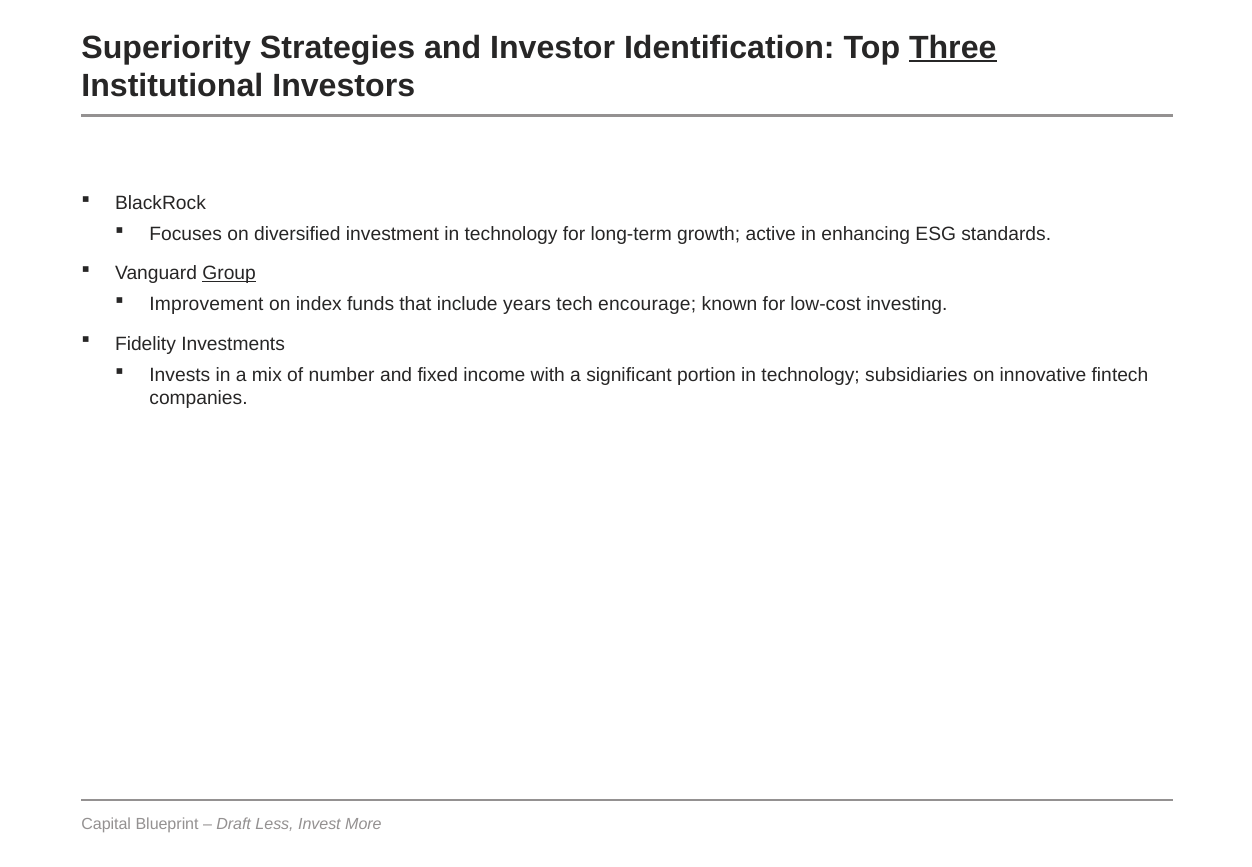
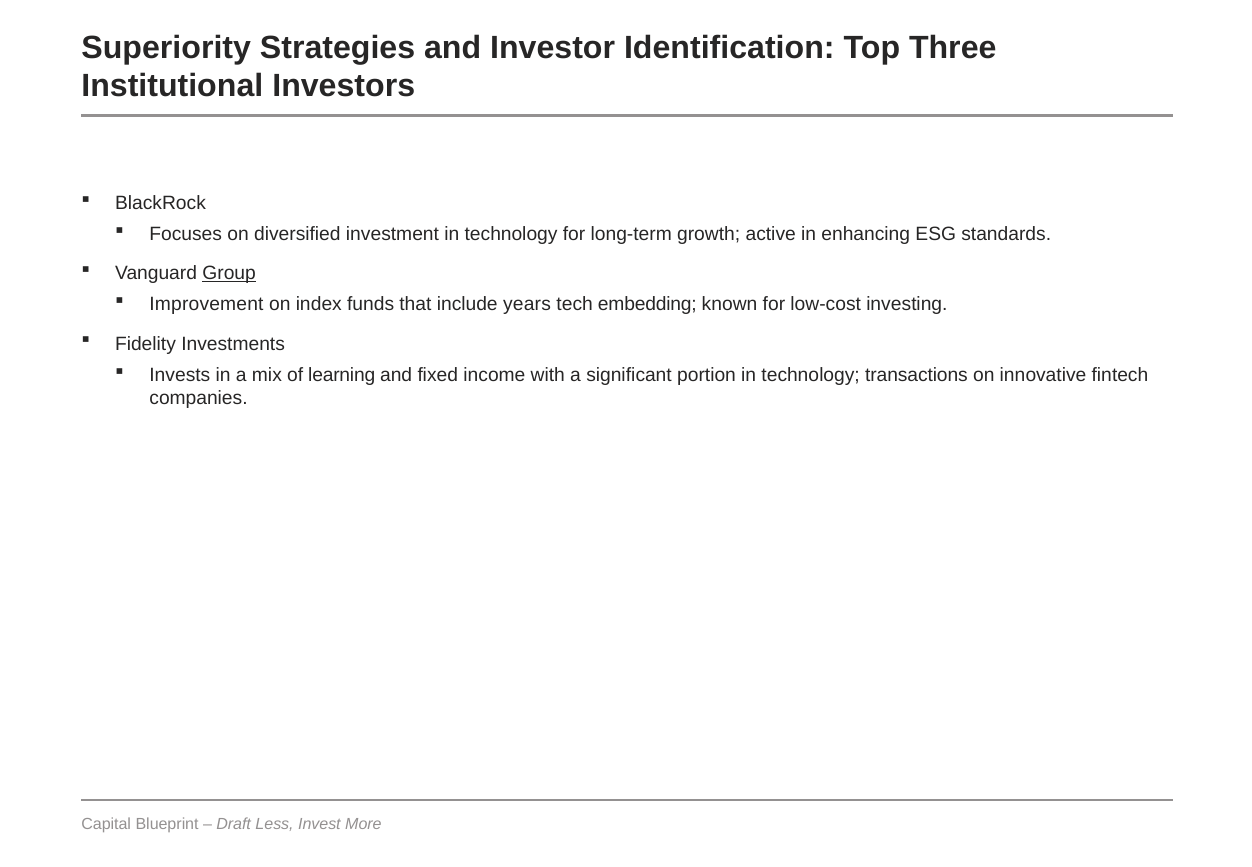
Three underline: present -> none
encourage: encourage -> embedding
number: number -> learning
subsidiaries: subsidiaries -> transactions
